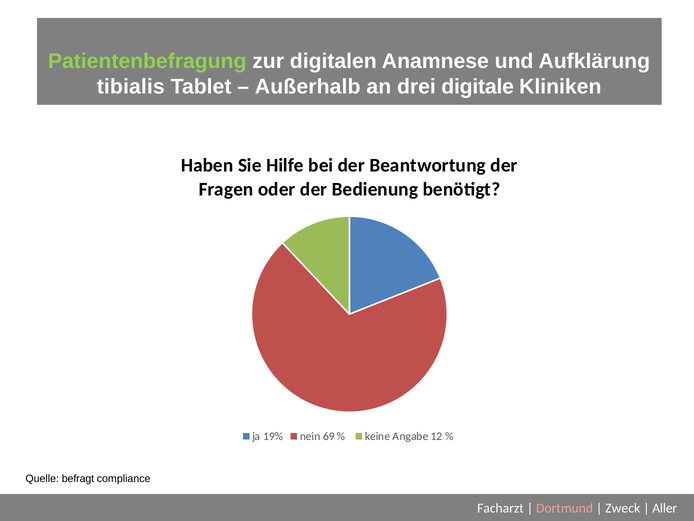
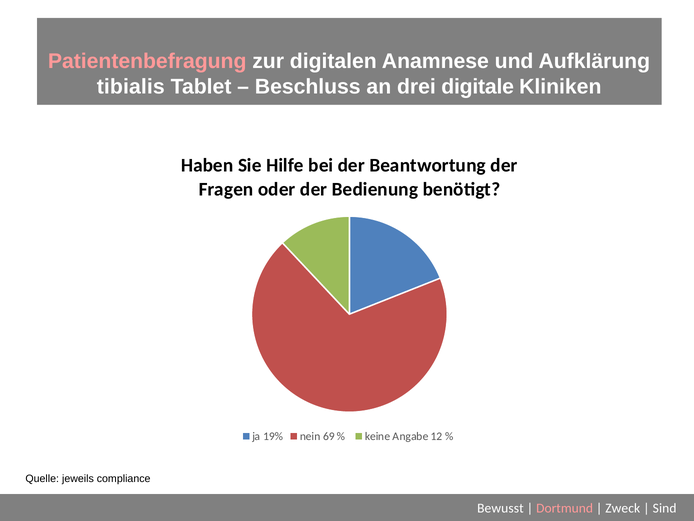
Patientenbefragung colour: light green -> pink
Außerhalb: Außerhalb -> Beschluss
befragt: befragt -> jeweils
Facharzt: Facharzt -> Bewusst
Aller: Aller -> Sind
